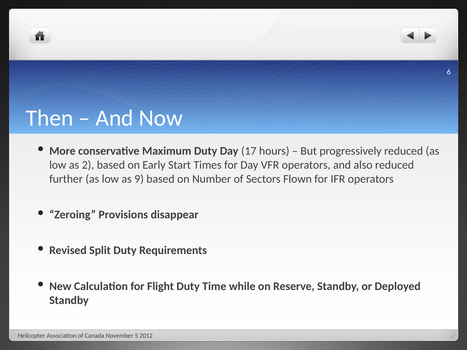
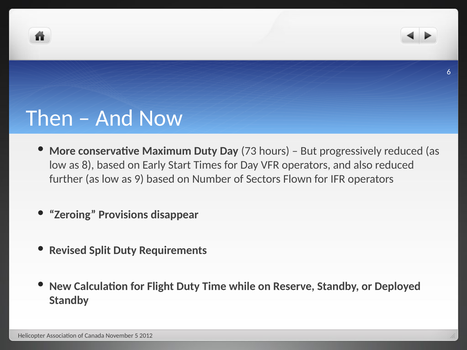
17: 17 -> 73
2: 2 -> 8
